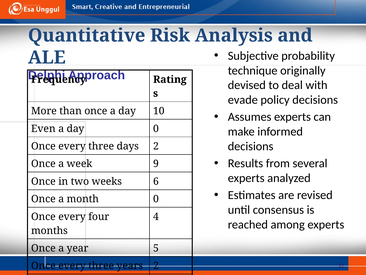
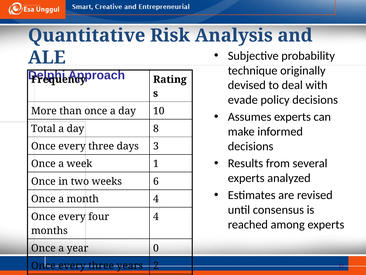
Even: Even -> Total
day 0: 0 -> 8
days 2: 2 -> 3
week 9: 9 -> 1
month 0: 0 -> 4
5: 5 -> 0
